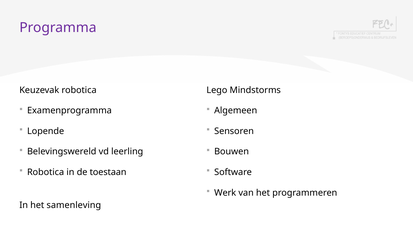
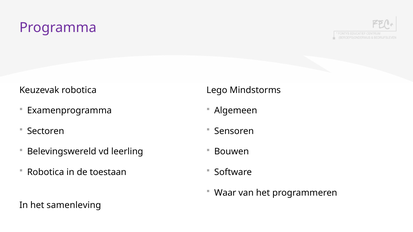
Lopende: Lopende -> Sectoren
Werk: Werk -> Waar
